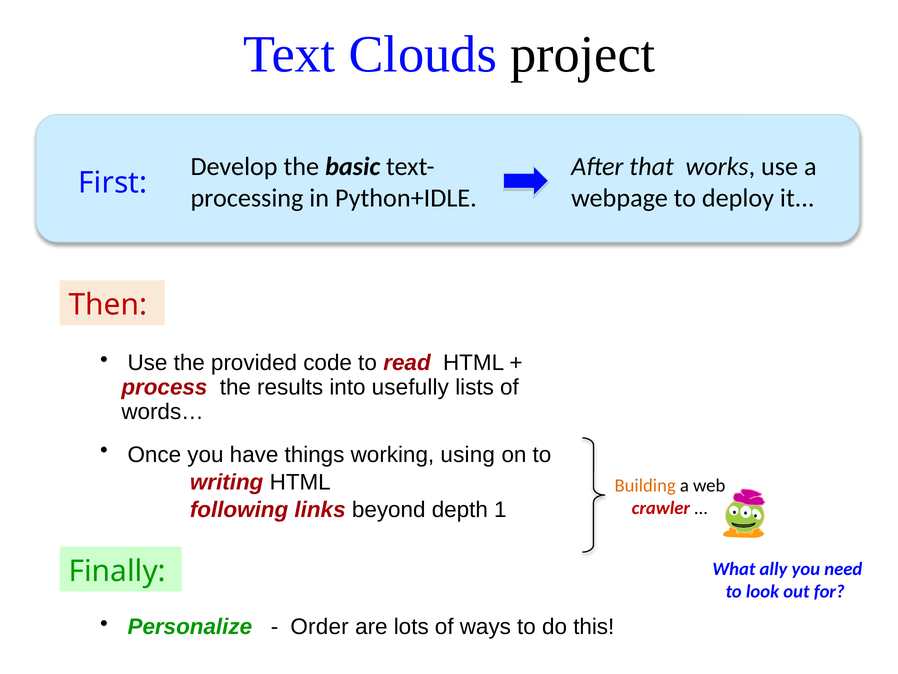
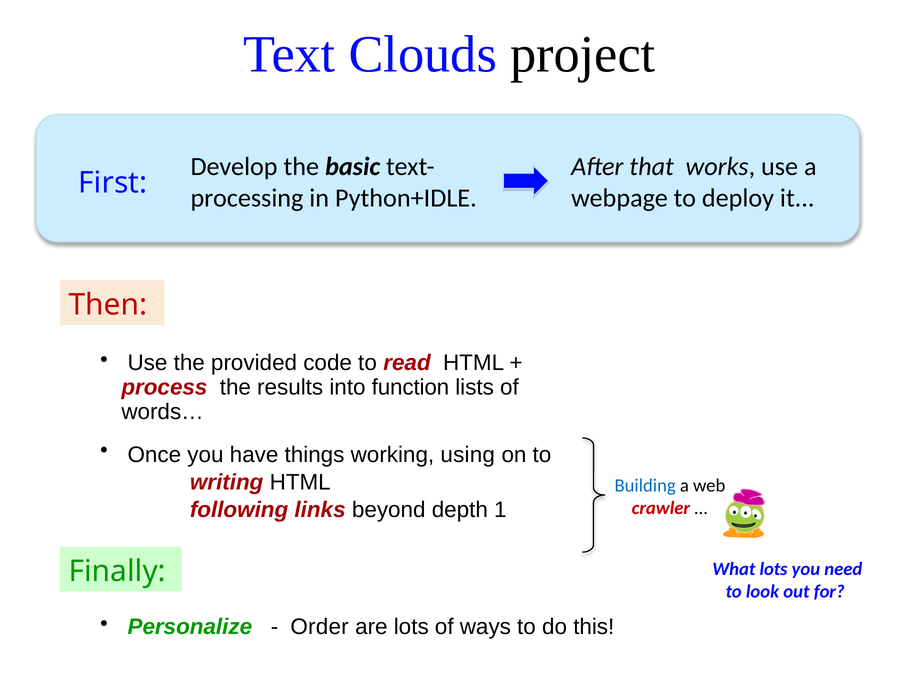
usefully: usefully -> function
Building colour: orange -> blue
What ally: ally -> lots
